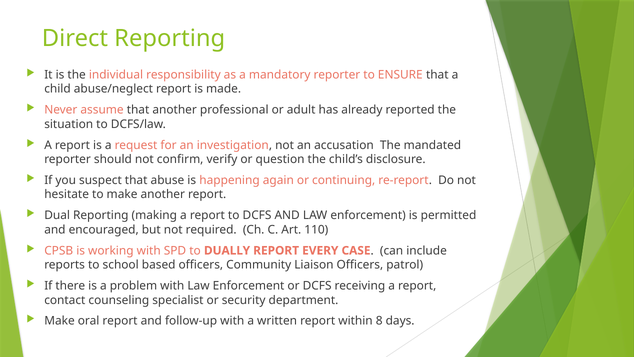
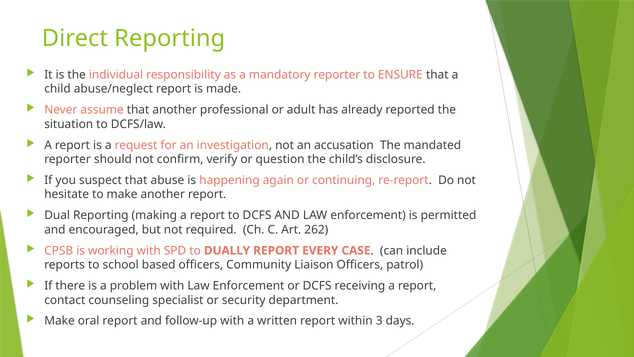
110: 110 -> 262
8: 8 -> 3
